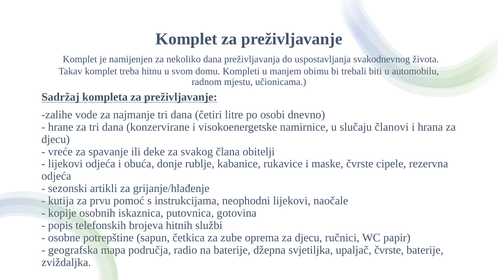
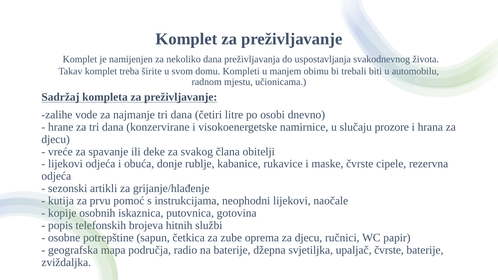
hitnu: hitnu -> širite
članovi: članovi -> prozore
